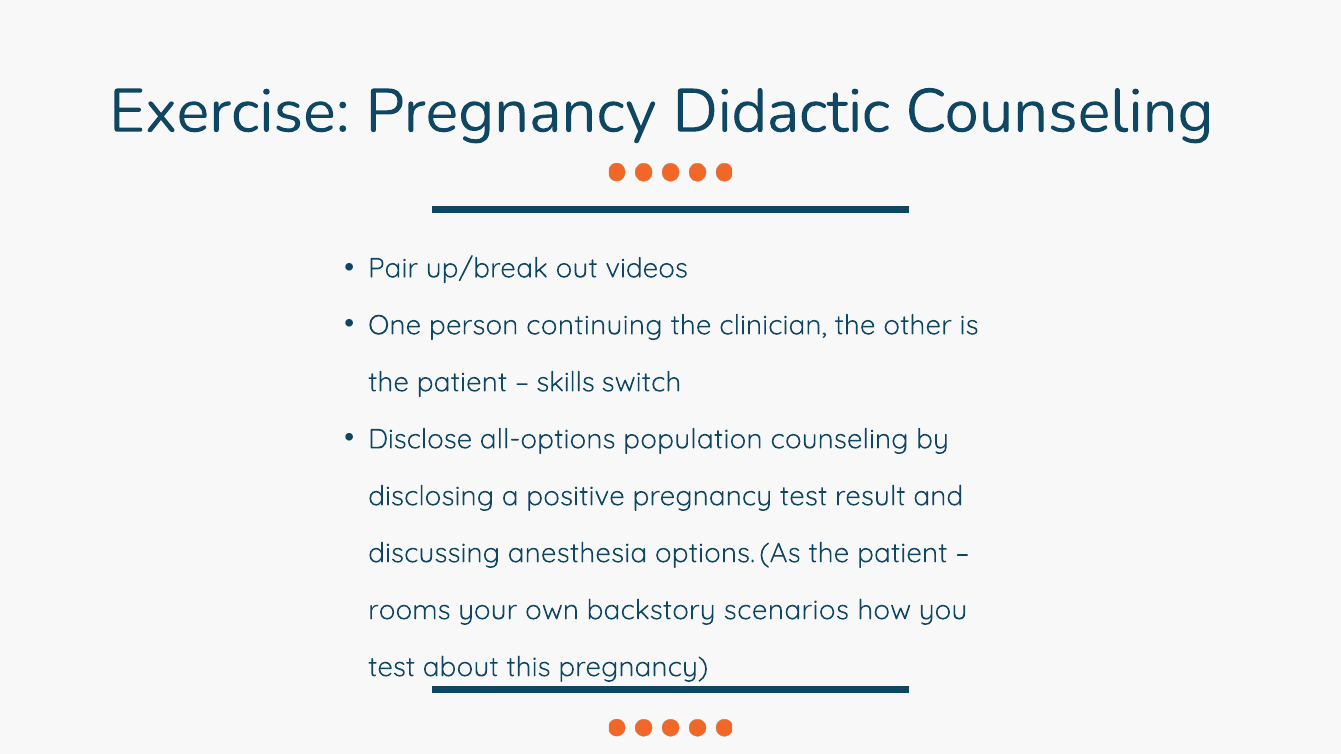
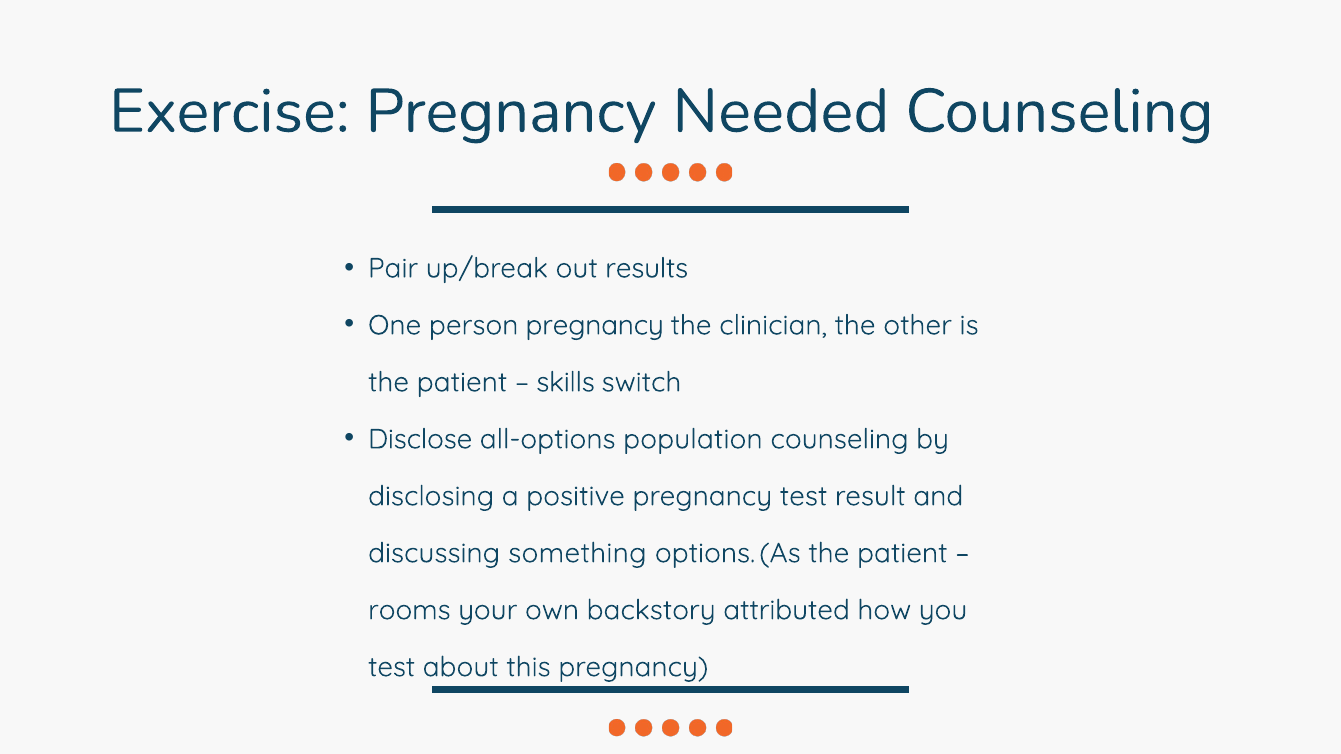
Didactic: Didactic -> Needed
videos: videos -> results
person continuing: continuing -> pregnancy
anesthesia: anesthesia -> something
scenarios: scenarios -> attributed
